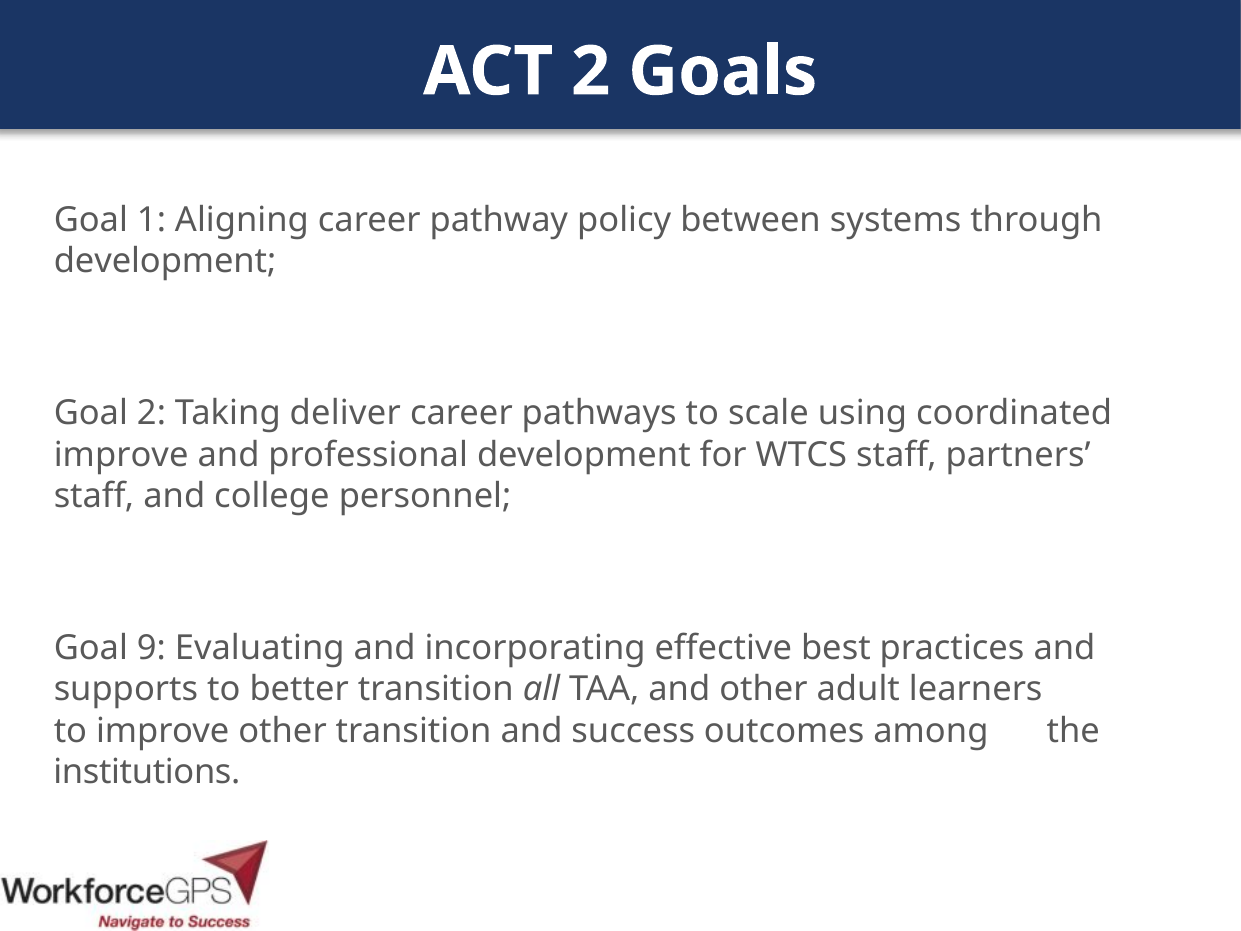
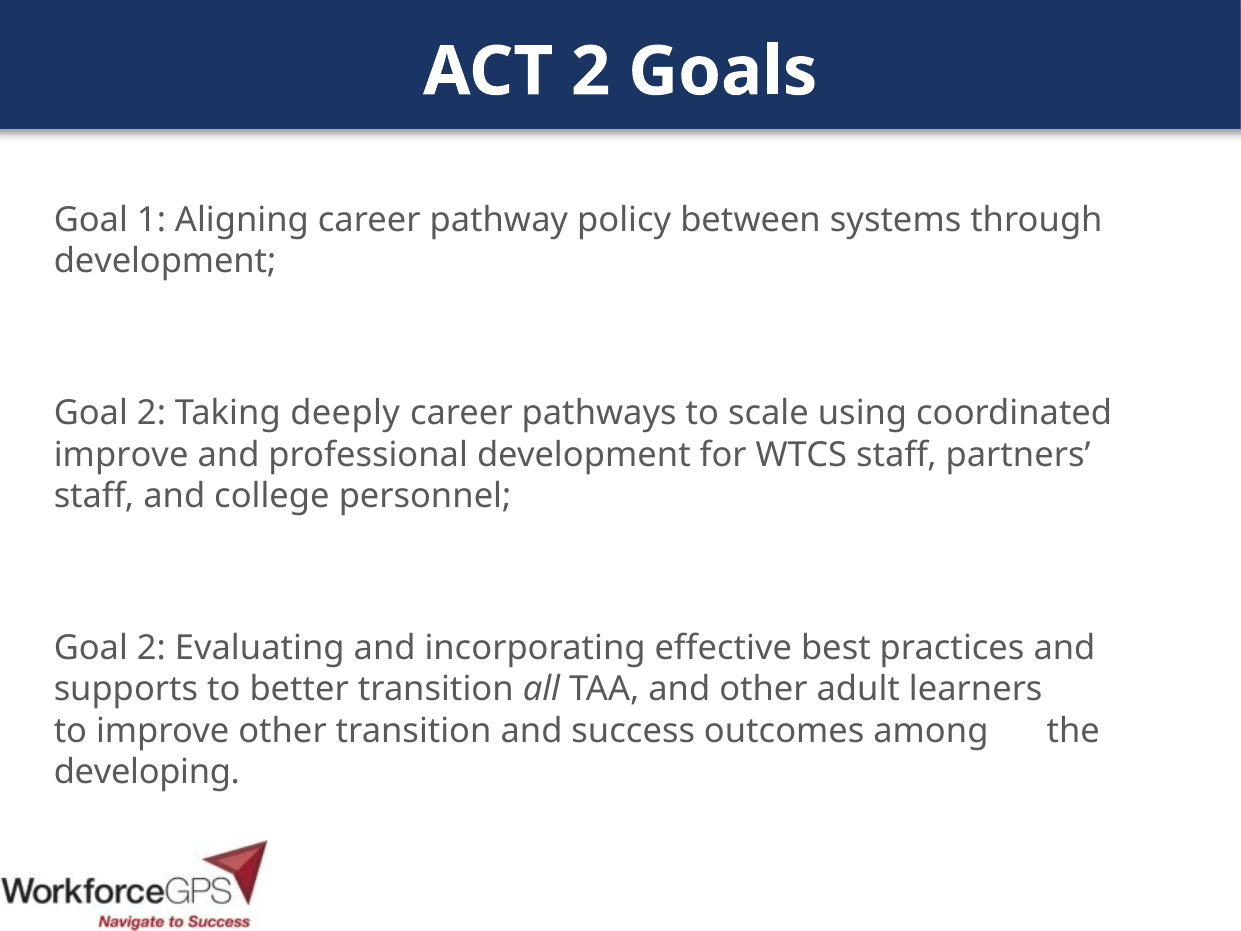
deliver: deliver -> deeply
9 at (151, 648): 9 -> 2
institutions: institutions -> developing
